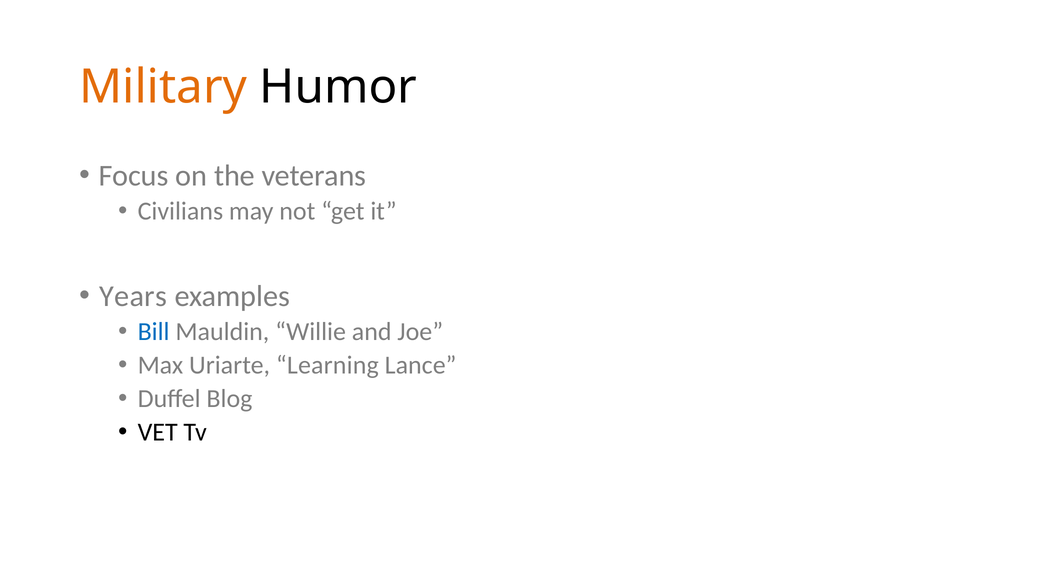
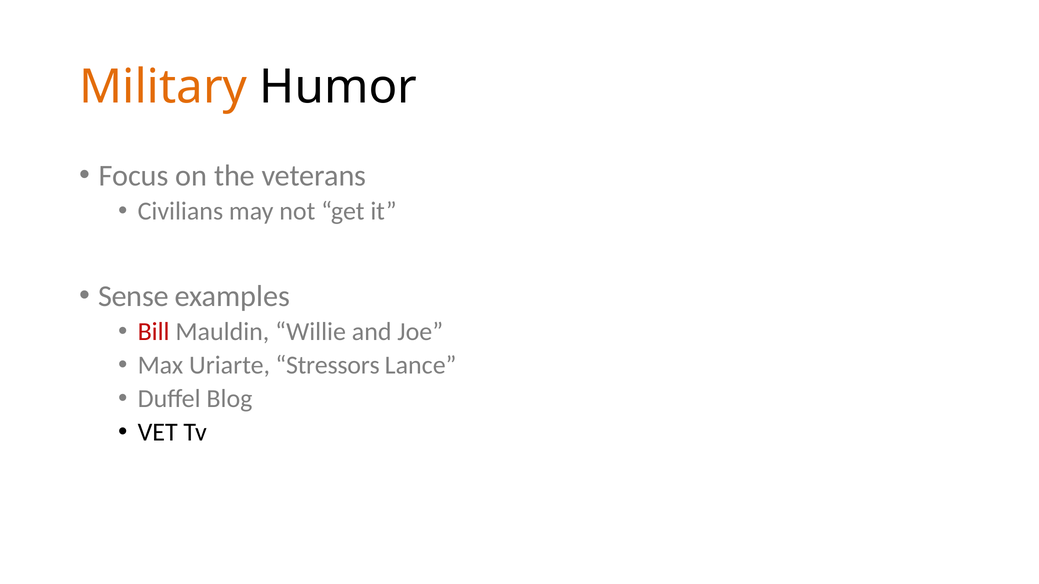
Years: Years -> Sense
Bill colour: blue -> red
Learning: Learning -> Stressors
